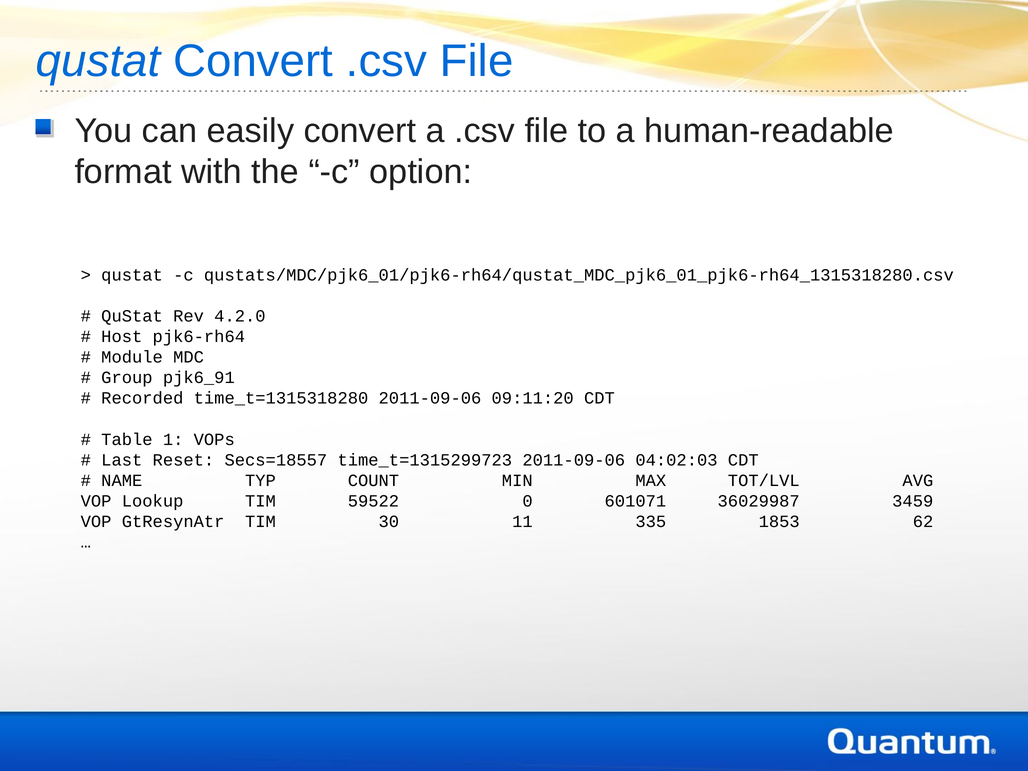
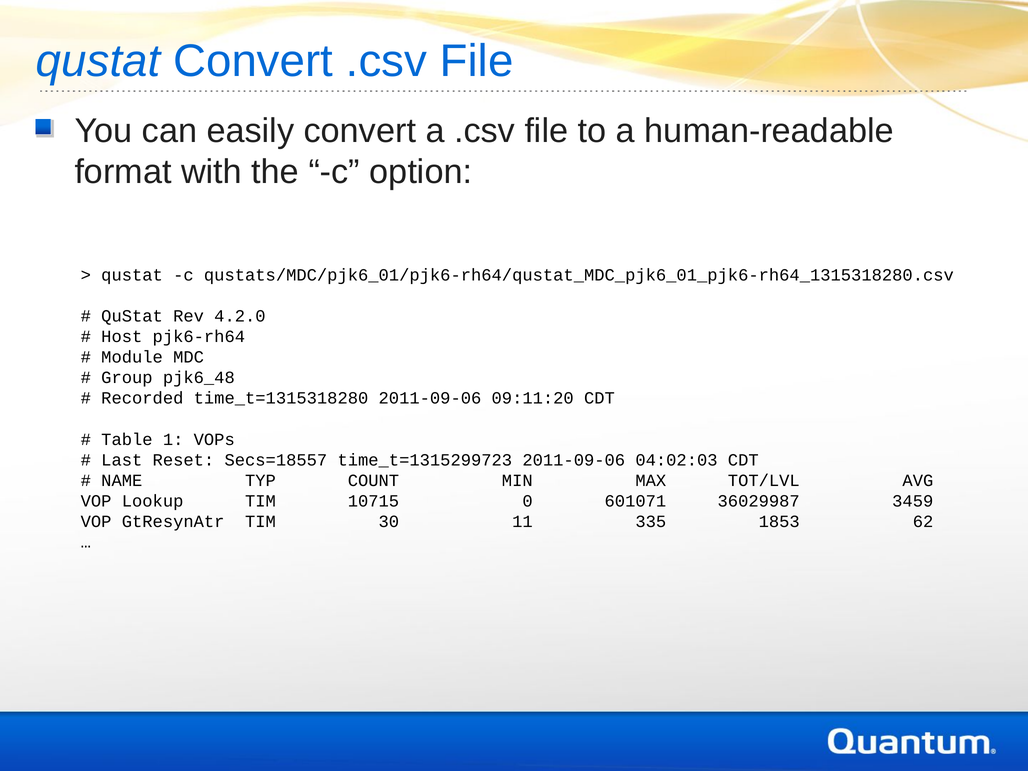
pjk6_91: pjk6_91 -> pjk6_48
59522: 59522 -> 10715
